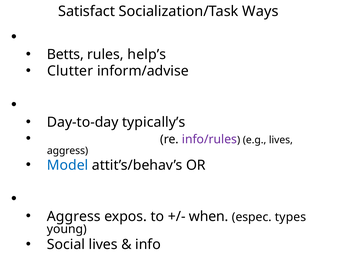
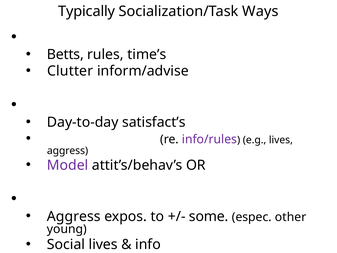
Satisfact: Satisfact -> Typically
help’s: help’s -> time’s
typically’s: typically’s -> satisfact’s
Model colour: blue -> purple
when: when -> some
types: types -> other
